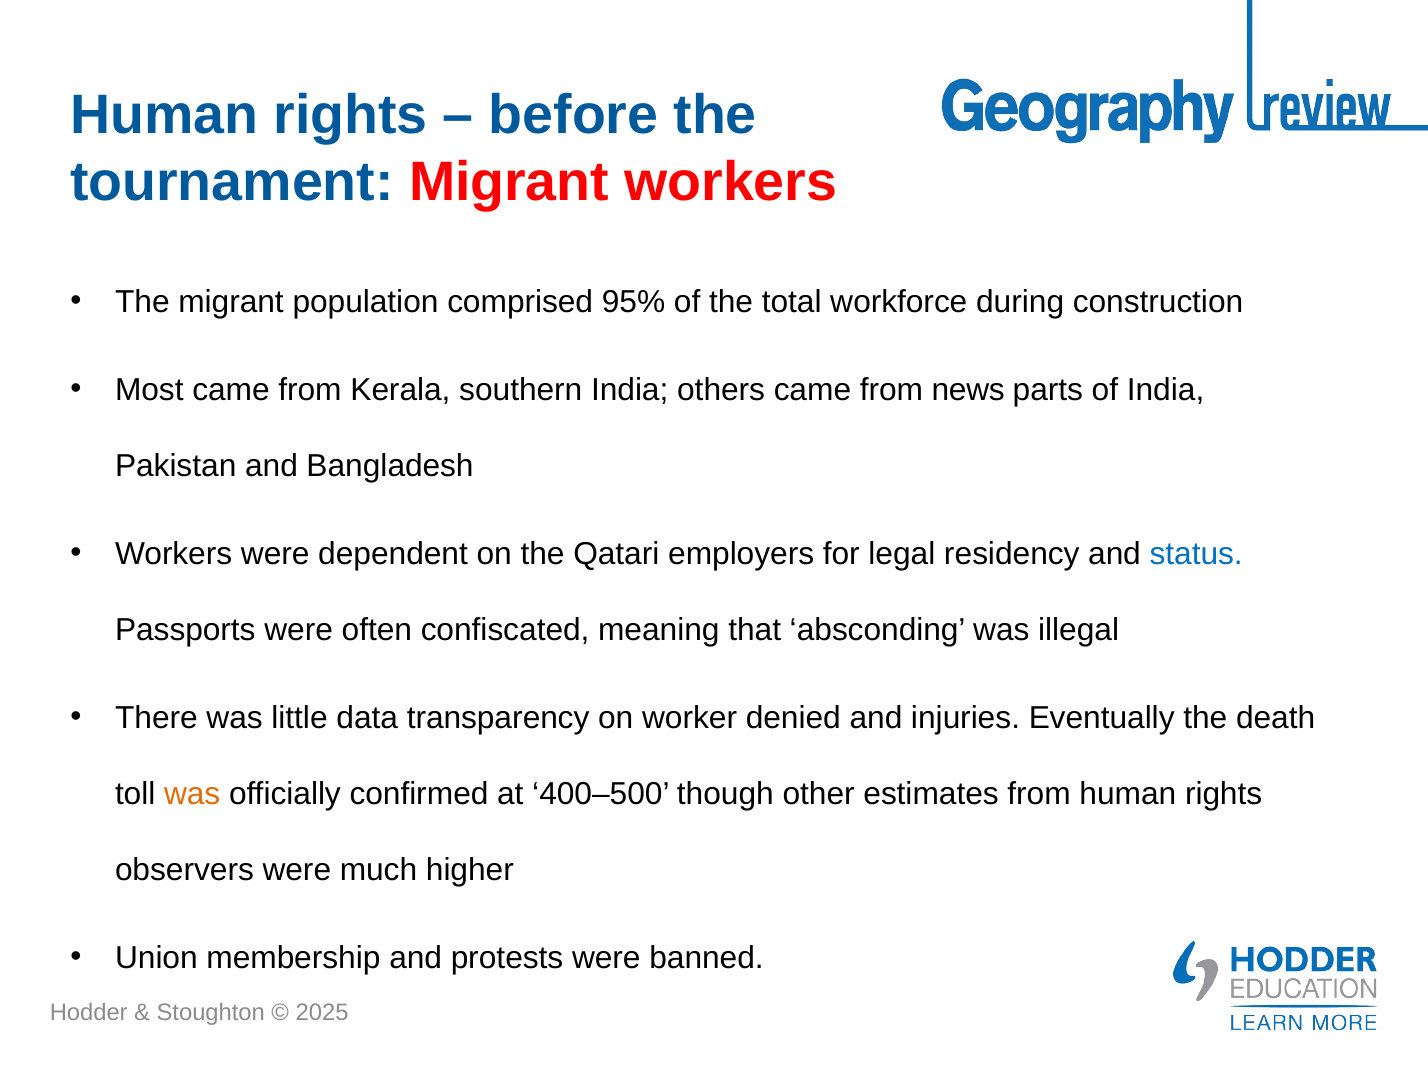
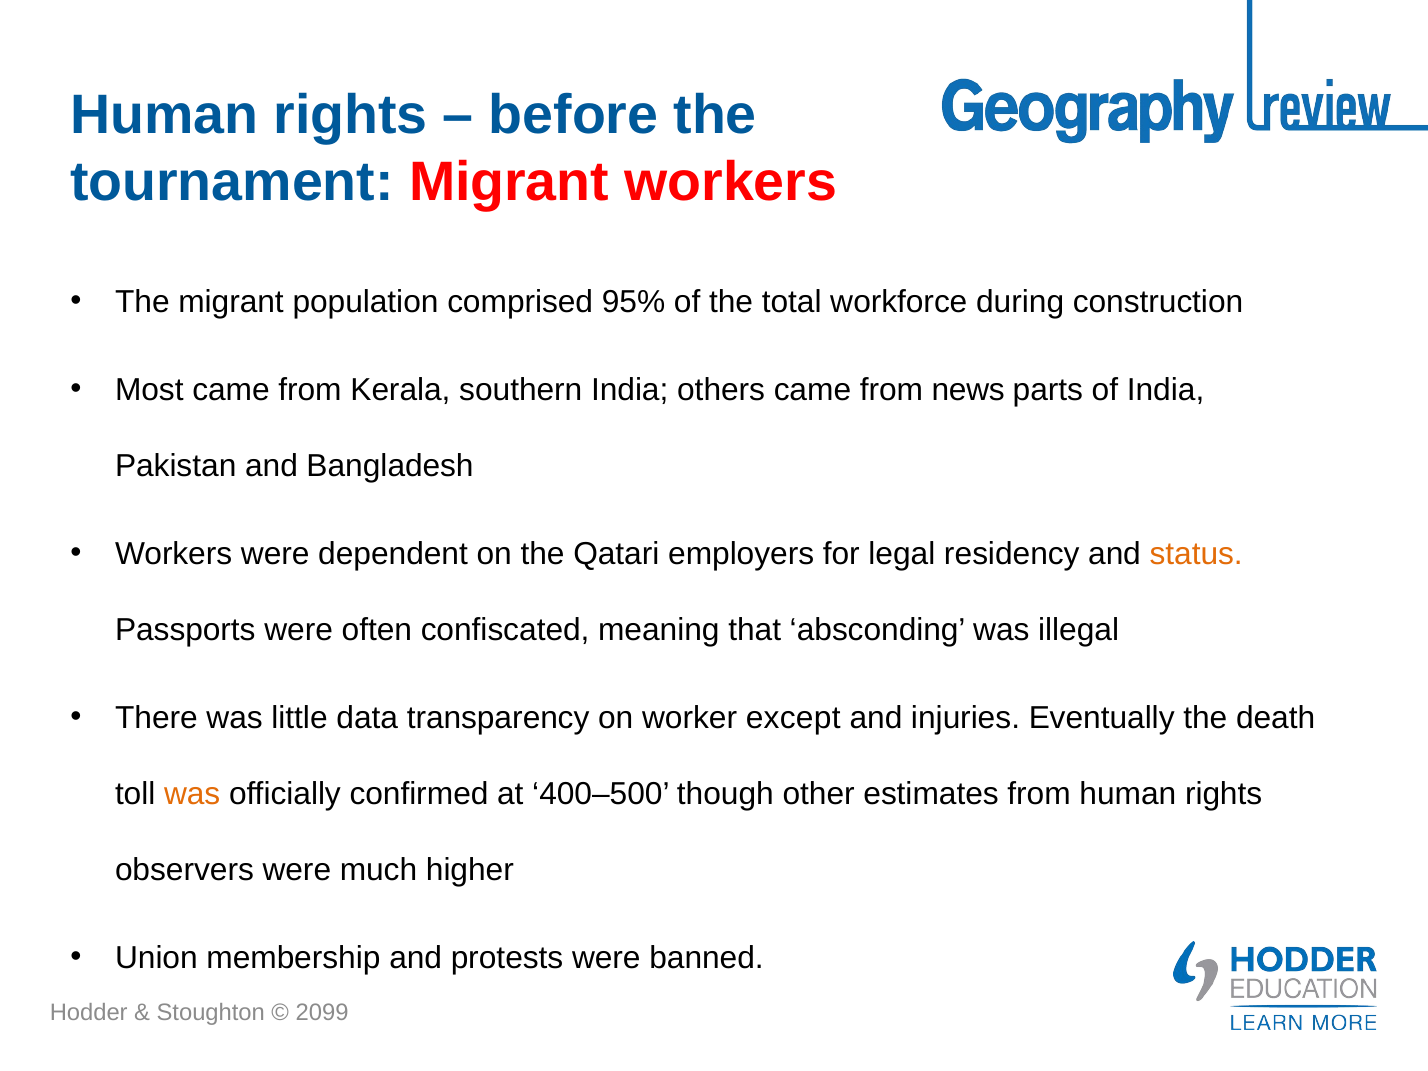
status colour: blue -> orange
denied: denied -> except
2025: 2025 -> 2099
